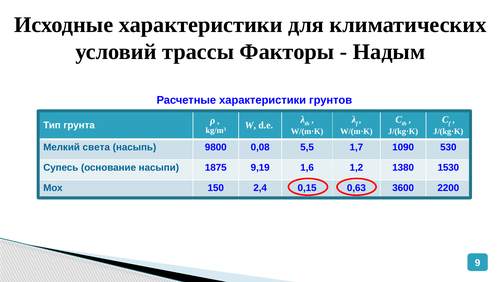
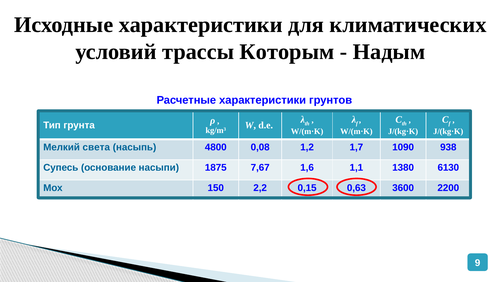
Факторы: Факторы -> Которым
9800: 9800 -> 4800
5,5: 5,5 -> 1,2
530: 530 -> 938
9,19: 9,19 -> 7,67
1,2: 1,2 -> 1,1
1530: 1530 -> 6130
2,4: 2,4 -> 2,2
